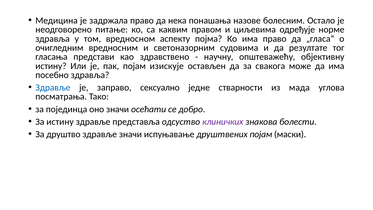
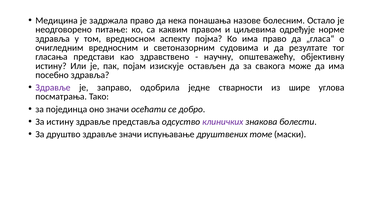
Здравље at (53, 87) colour: blue -> purple
сексуално: сексуално -> одобрила
мада: мада -> шире
друштвених појам: појам -> томе
